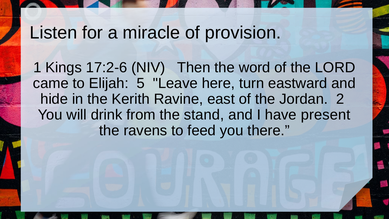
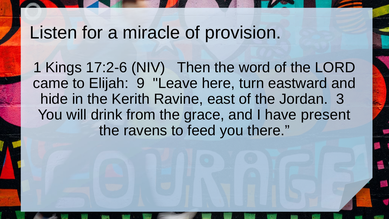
5: 5 -> 9
2: 2 -> 3
stand: stand -> grace
